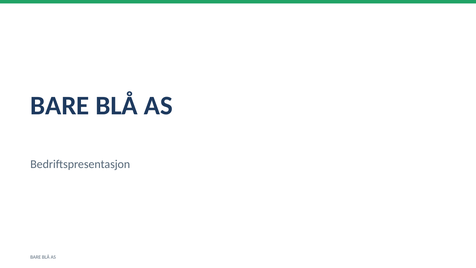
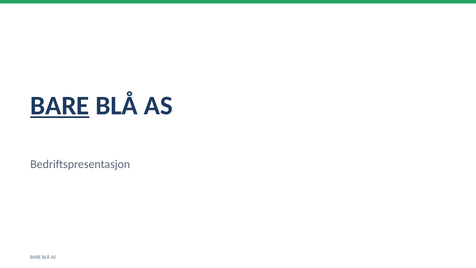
BARE at (60, 106) underline: none -> present
